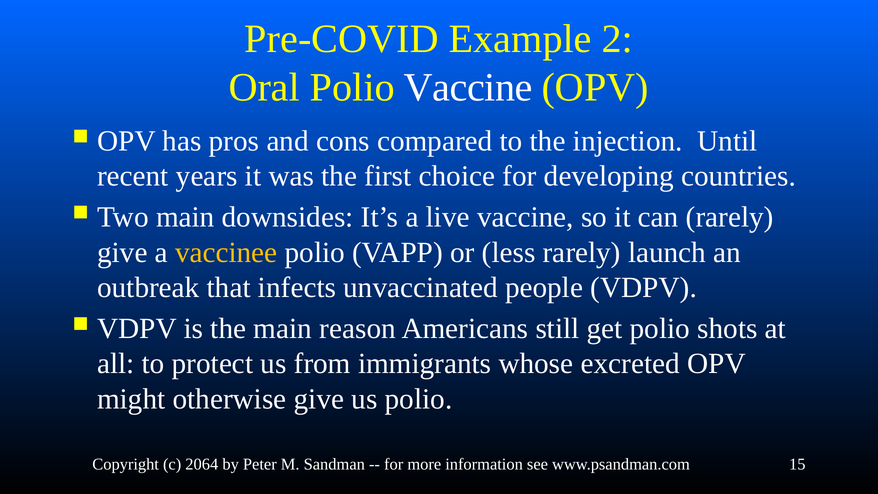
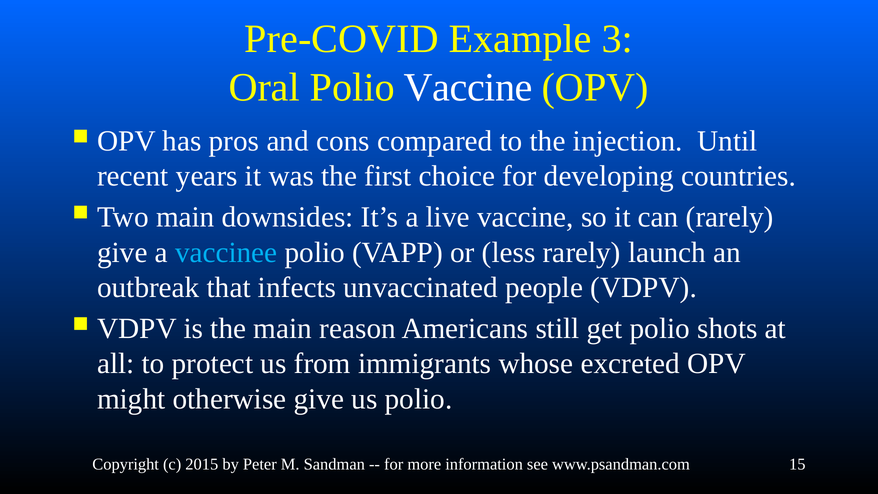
2: 2 -> 3
vaccinee colour: yellow -> light blue
2064: 2064 -> 2015
